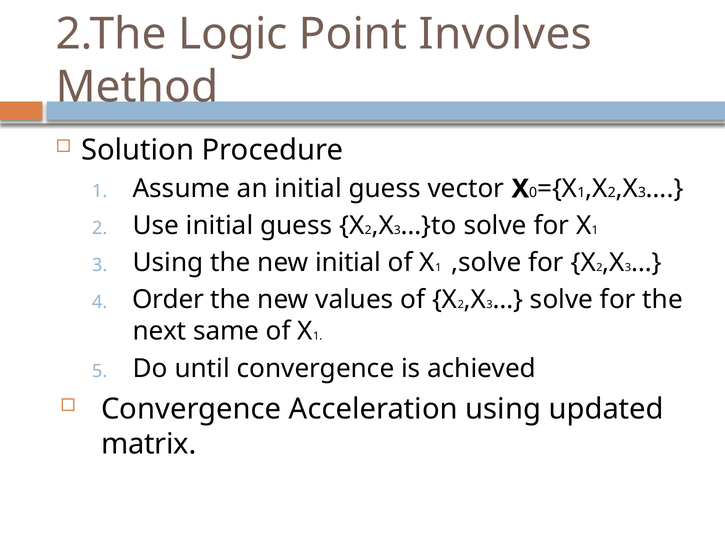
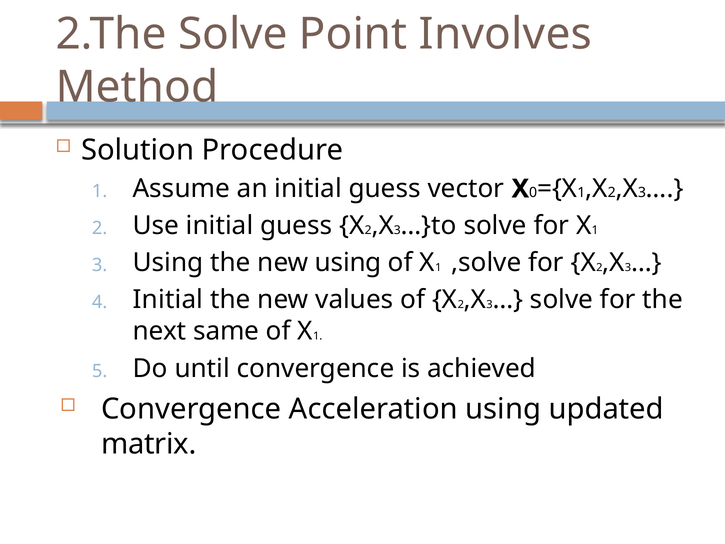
2.The Logic: Logic -> Solve
new initial: initial -> using
Order at (168, 300): Order -> Initial
